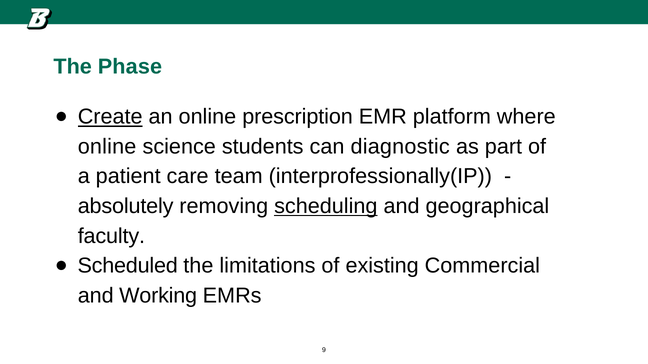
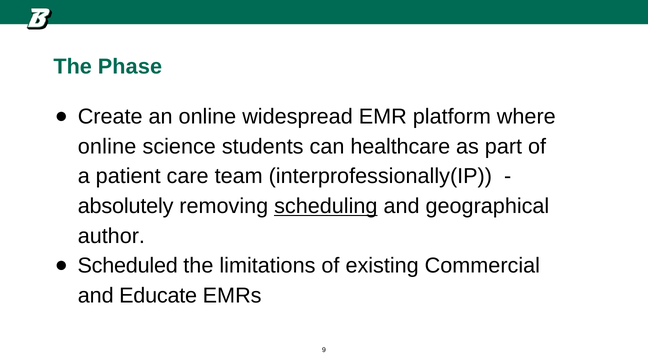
Create underline: present -> none
prescription: prescription -> widespread
diagnostic: diagnostic -> healthcare
faculty: faculty -> author
Working: Working -> Educate
